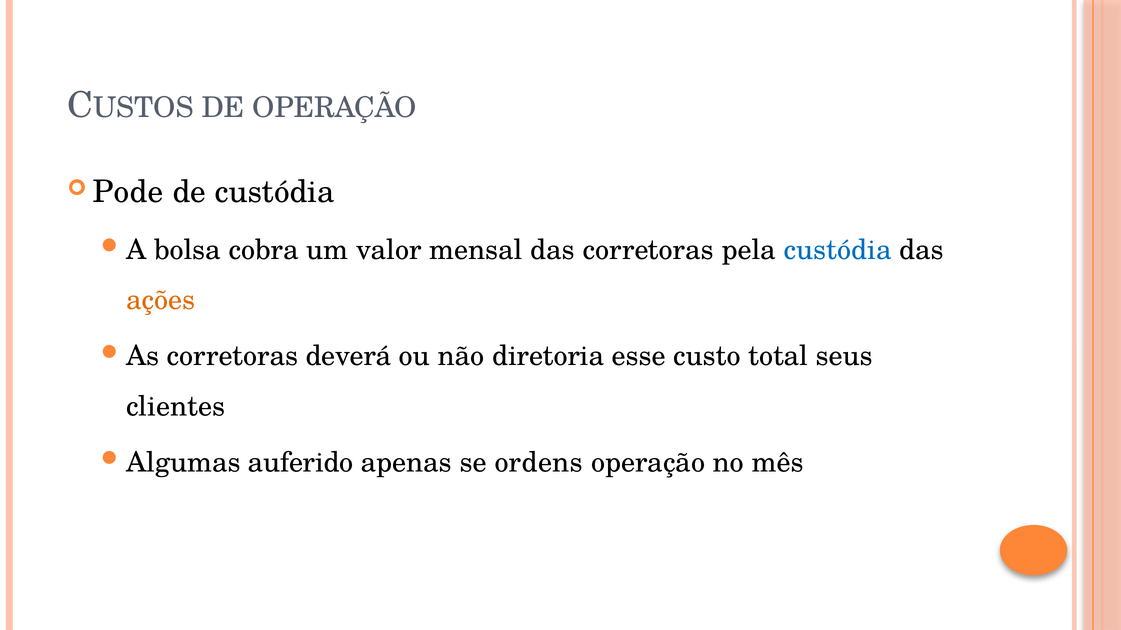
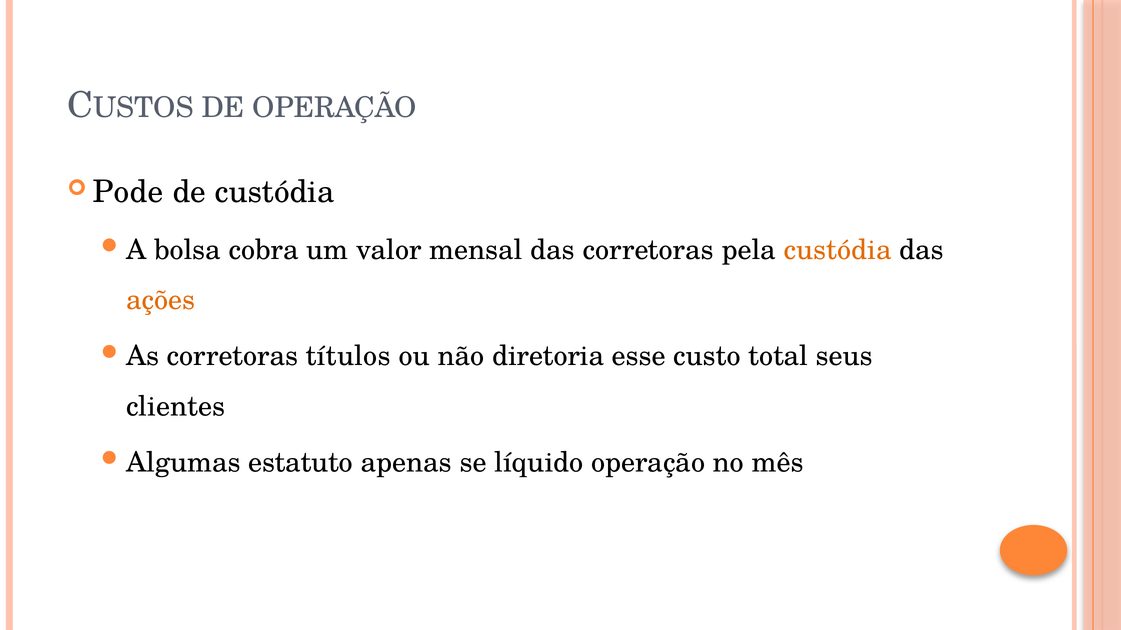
custódia at (838, 250) colour: blue -> orange
deverá: deverá -> títulos
auferido: auferido -> estatuto
ordens: ordens -> líquido
